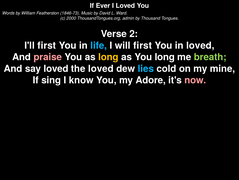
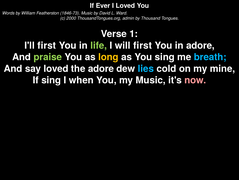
2: 2 -> 1
life colour: light blue -> light green
in loved: loved -> adore
praise colour: pink -> light green
You long: long -> sing
breath colour: light green -> light blue
the loved: loved -> adore
know: know -> when
my Adore: Adore -> Music
